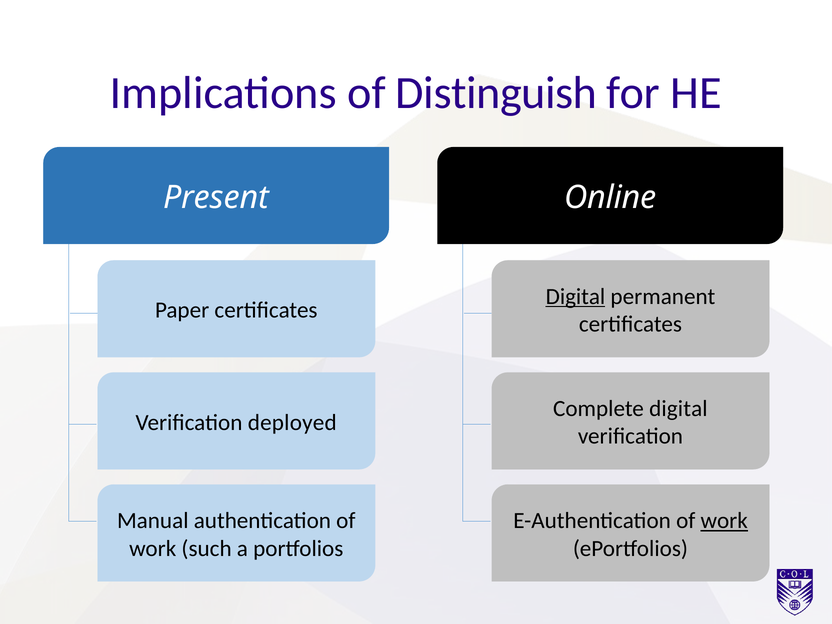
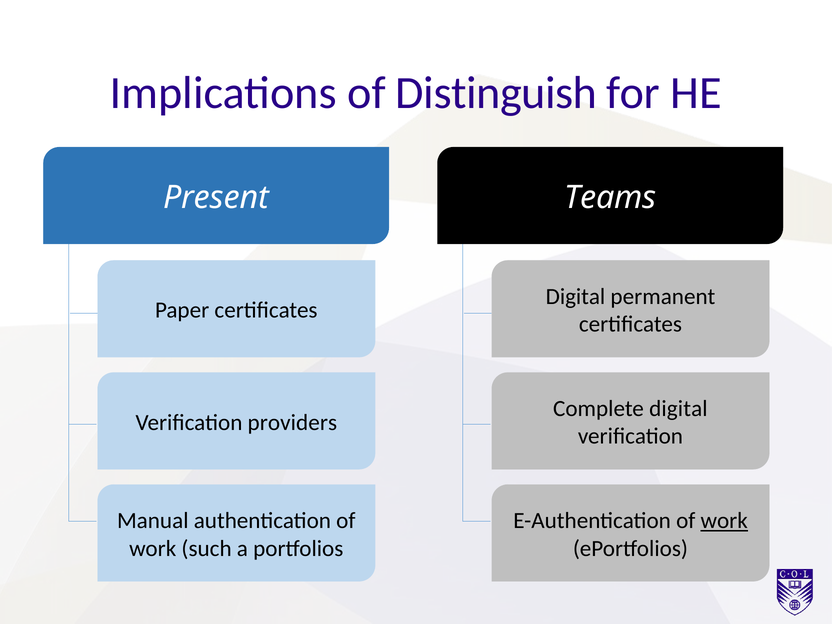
Online: Online -> Teams
Digital at (575, 297) underline: present -> none
deployed: deployed -> providers
